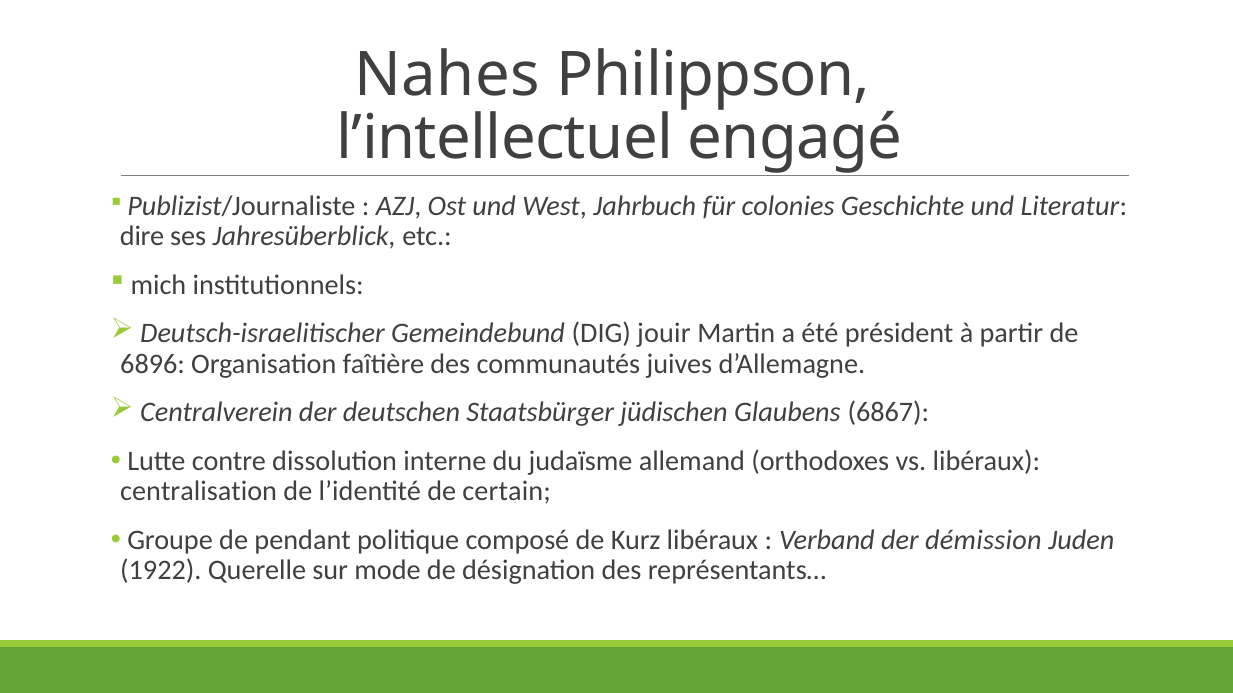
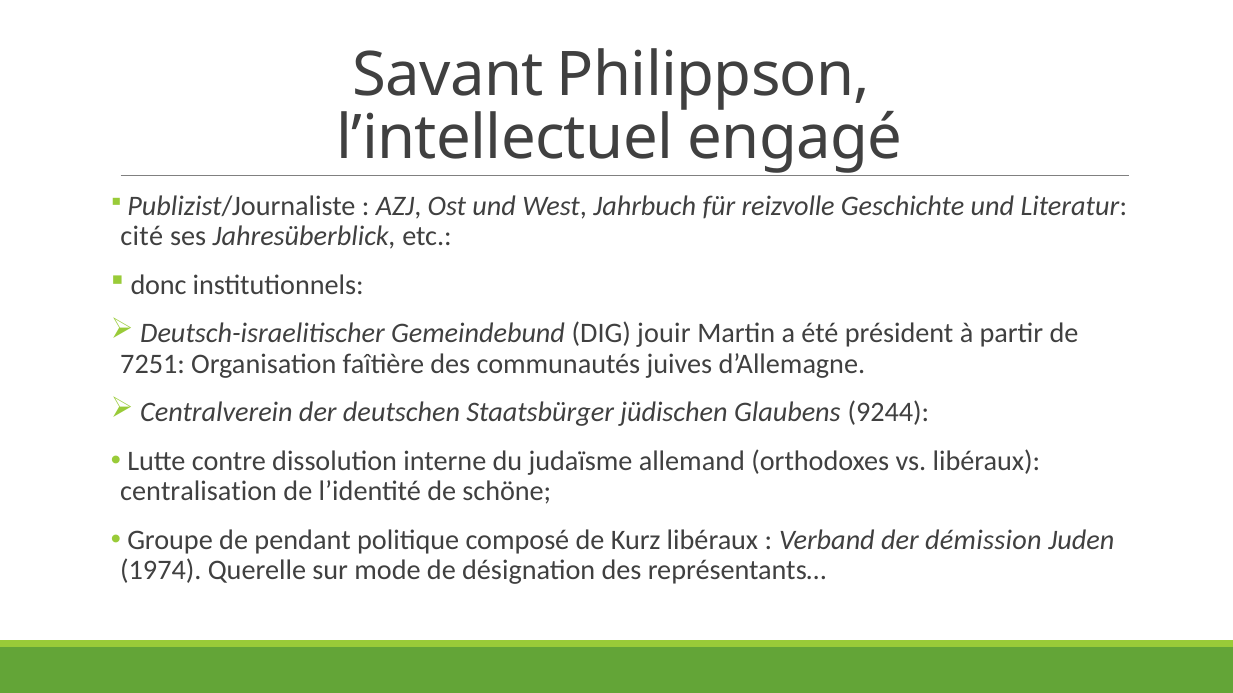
Nahes: Nahes -> Savant
colonies: colonies -> reizvolle
dire: dire -> cité
mich: mich -> donc
6896: 6896 -> 7251
6867: 6867 -> 9244
certain: certain -> schöne
1922: 1922 -> 1974
